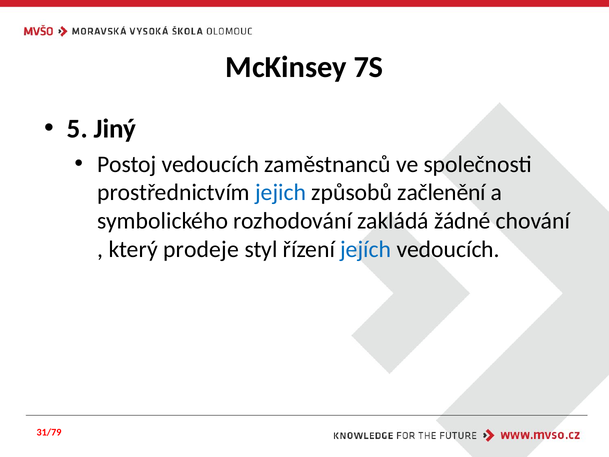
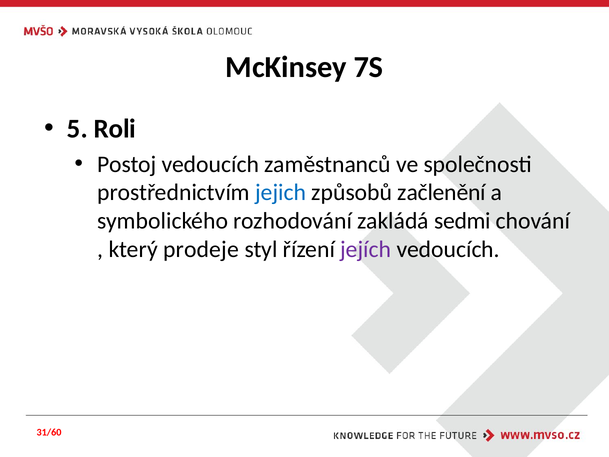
Jiný: Jiný -> Roli
žádné: žádné -> sedmi
jejích colour: blue -> purple
31/79: 31/79 -> 31/60
